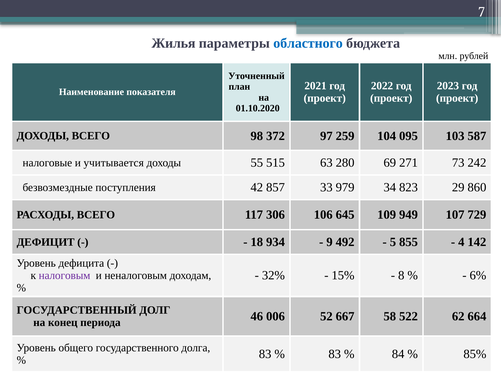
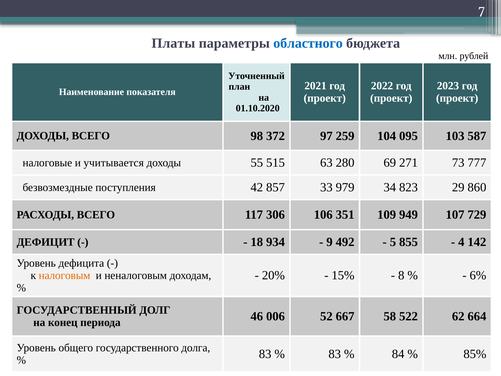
Жилья: Жилья -> Платы
242: 242 -> 777
645: 645 -> 351
32%: 32% -> 20%
налоговым colour: purple -> orange
